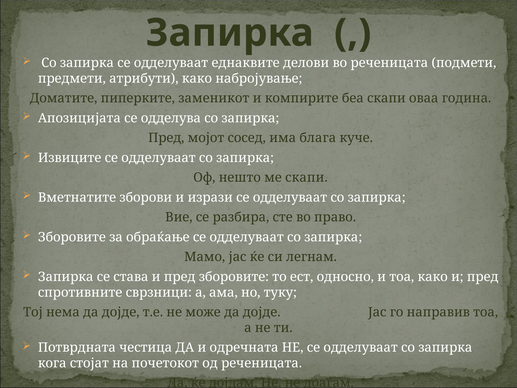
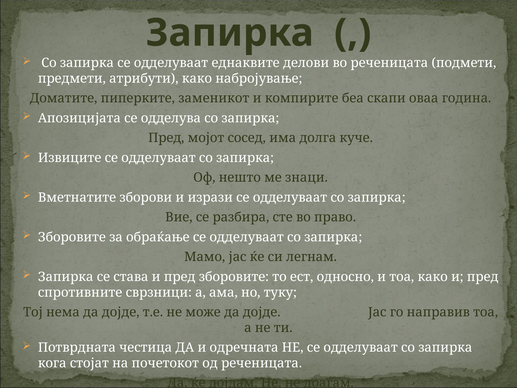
блага: блага -> долга
ме скапи: скапи -> знаци
